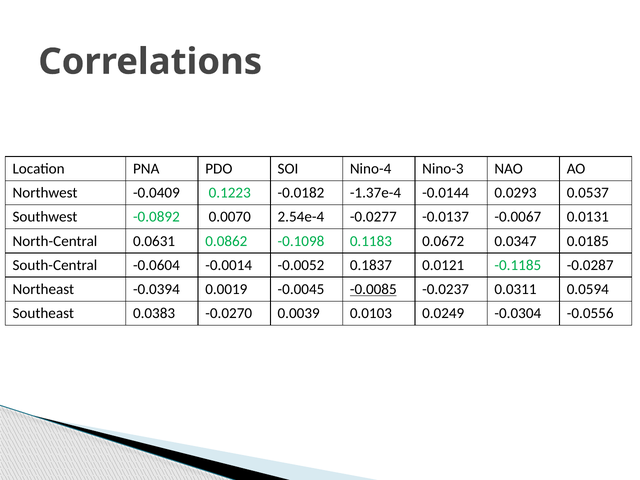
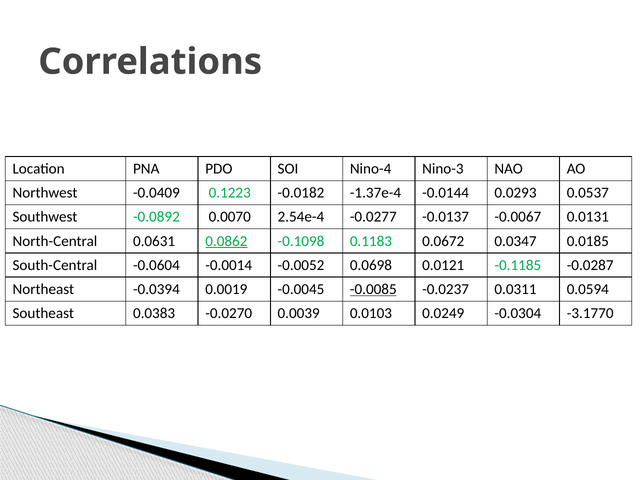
0.0862 underline: none -> present
0.1837: 0.1837 -> 0.0698
-0.0556: -0.0556 -> -3.1770
